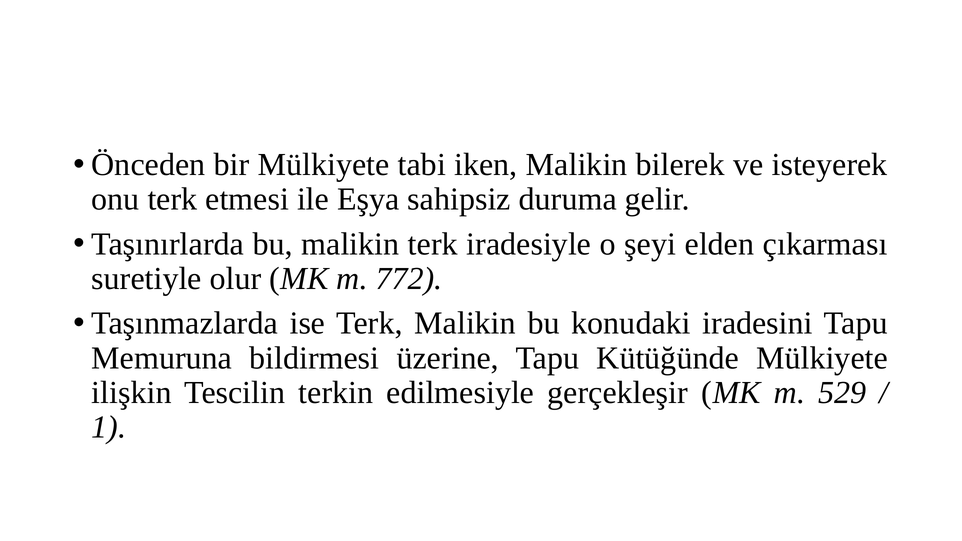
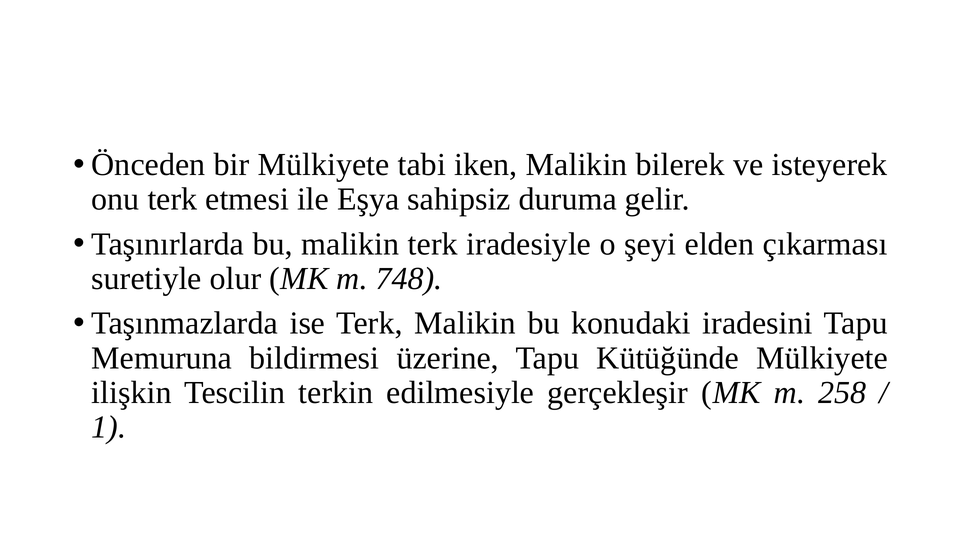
772: 772 -> 748
529: 529 -> 258
